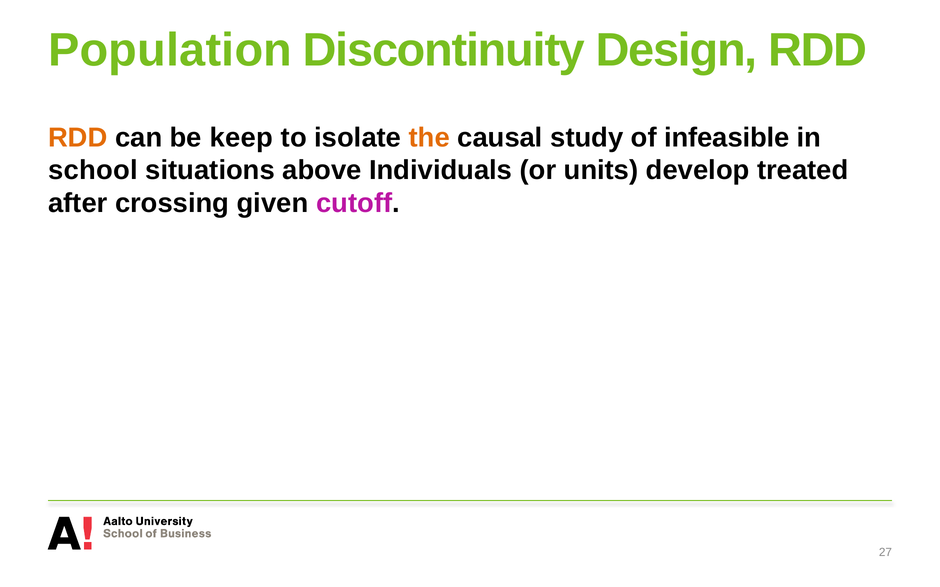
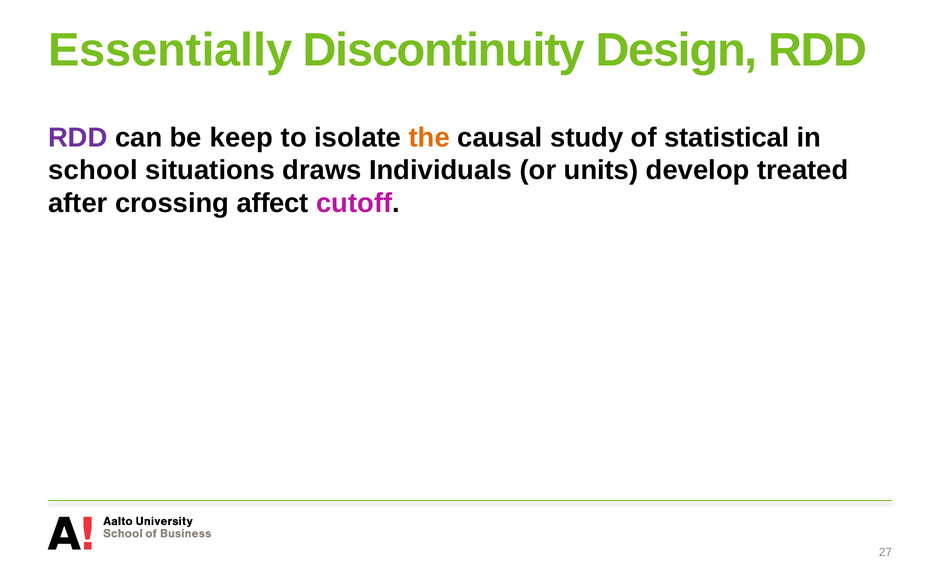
Population: Population -> Essentially
RDD at (78, 138) colour: orange -> purple
infeasible: infeasible -> statistical
above: above -> draws
given: given -> affect
